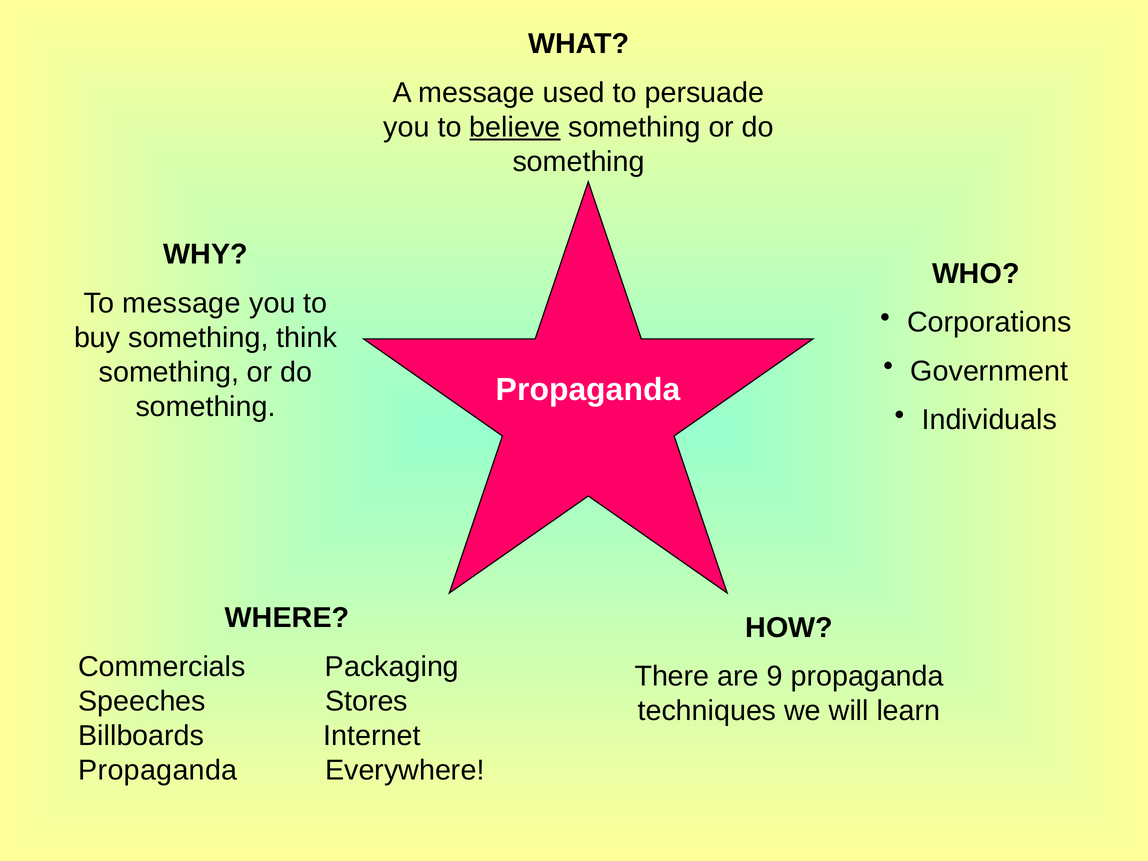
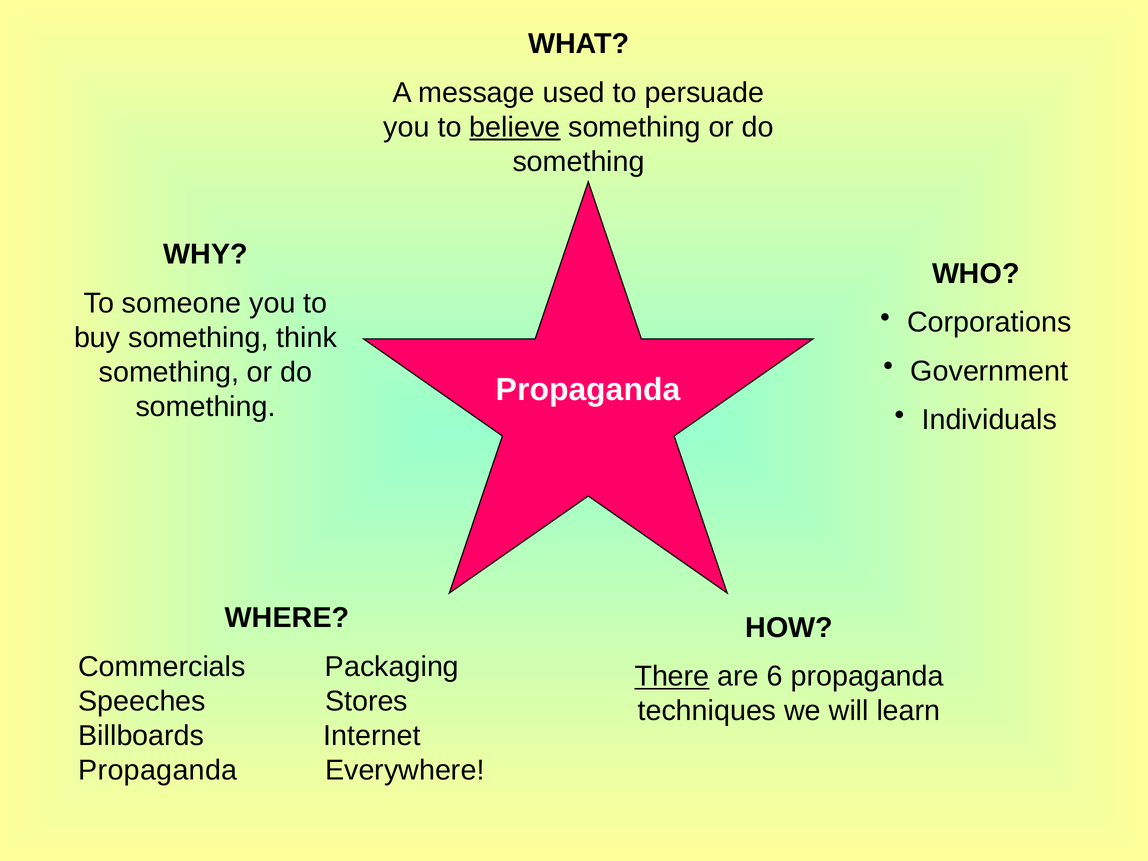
To message: message -> someone
There underline: none -> present
9: 9 -> 6
